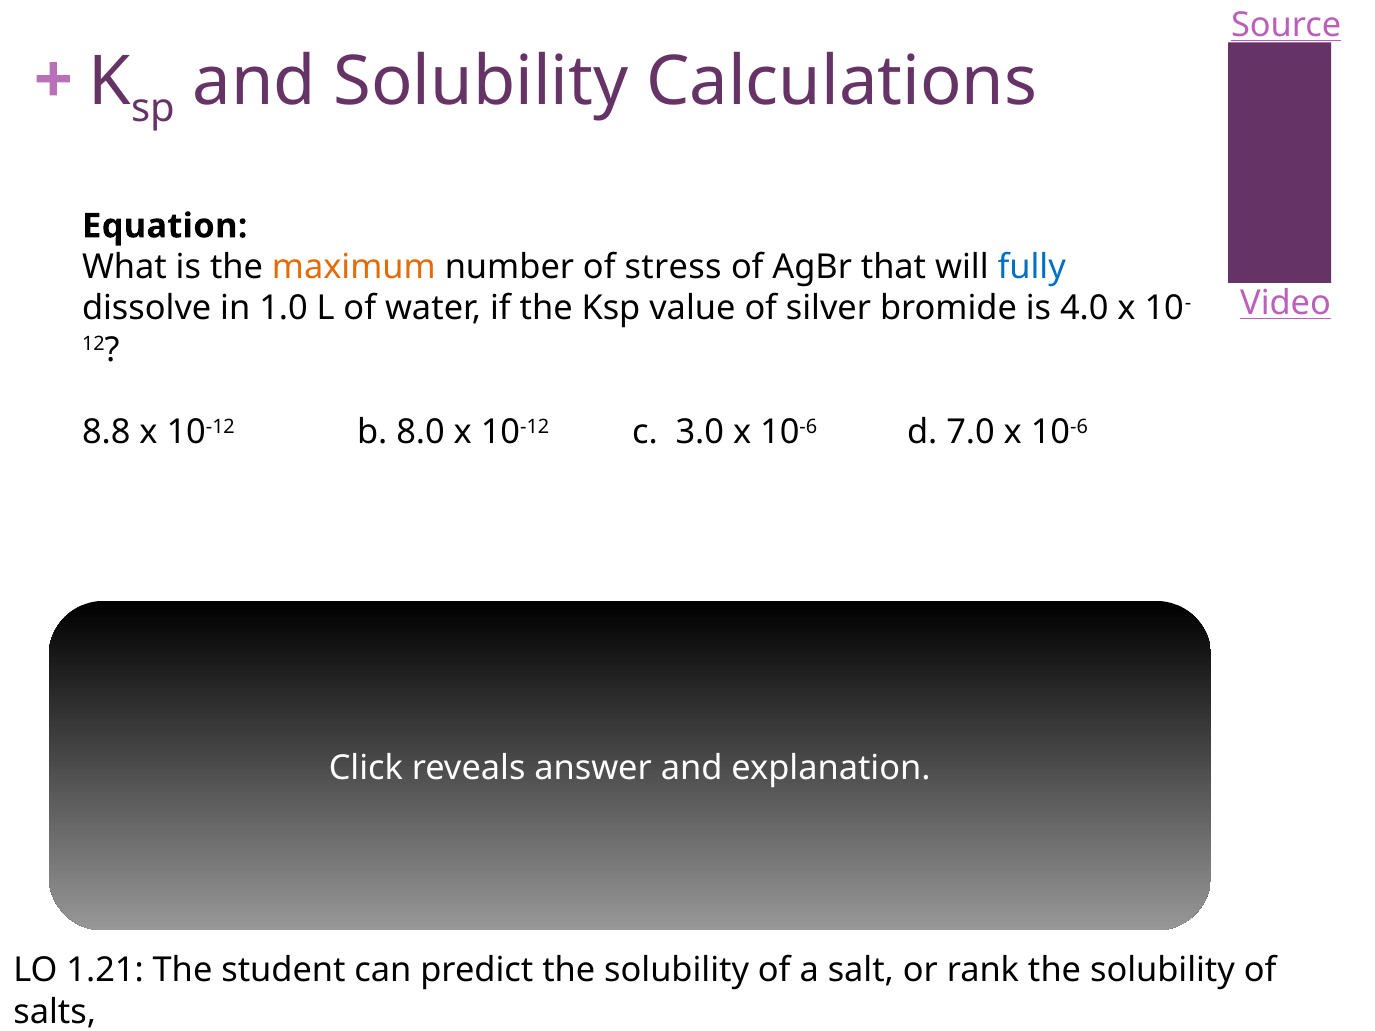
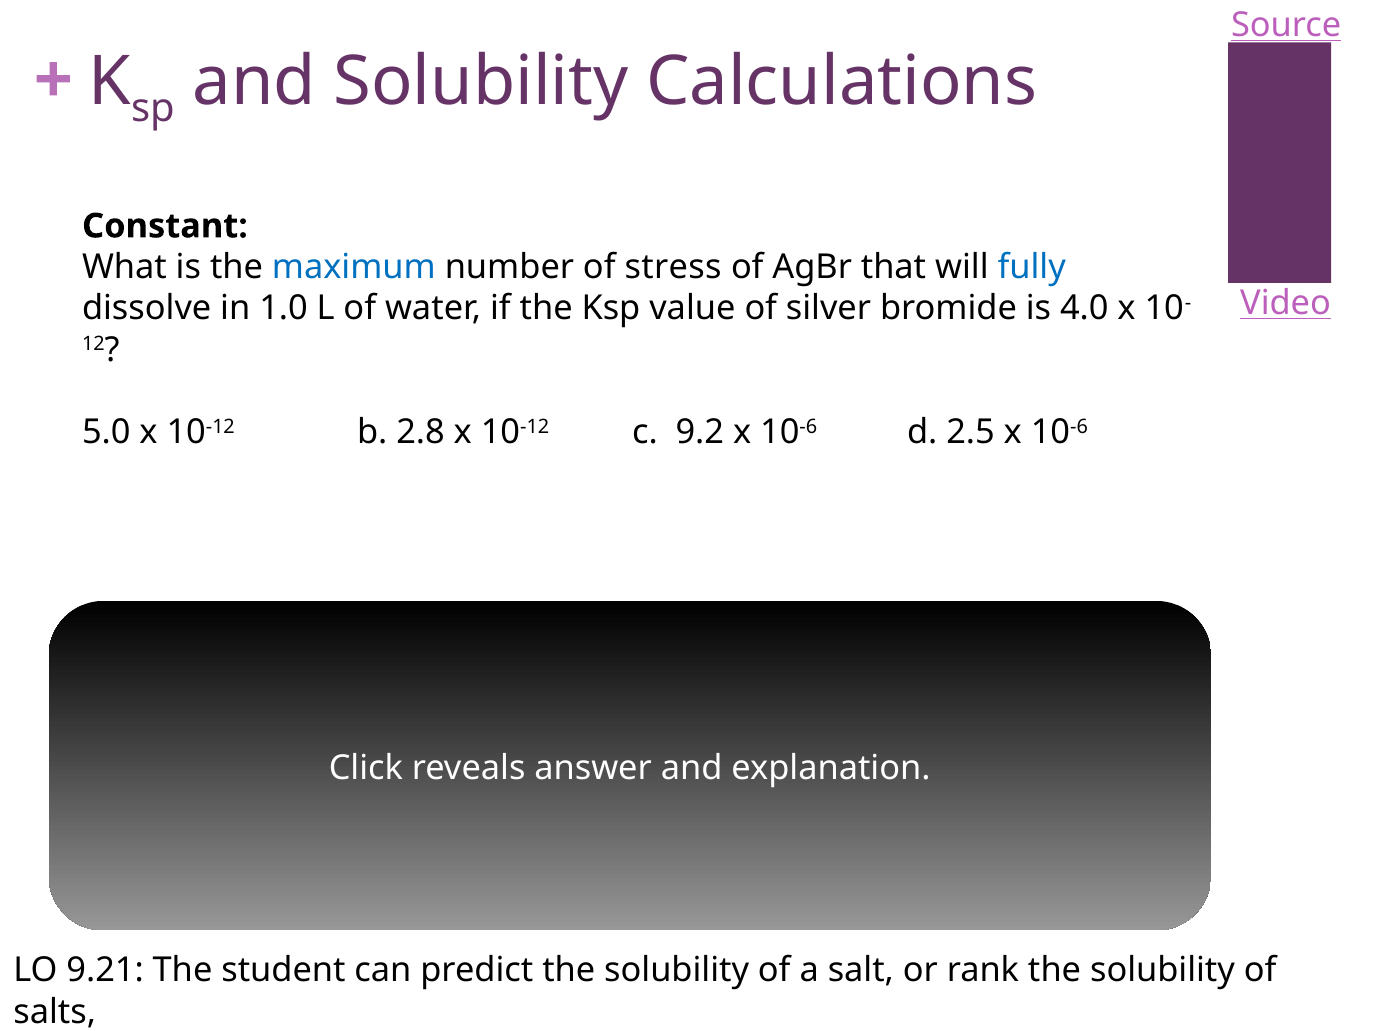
Equation at (165, 226): Equation -> Constant
maximum at (354, 267) colour: orange -> blue
8.8: 8.8 -> 5.0
8.0: 8.0 -> 2.8
3.0: 3.0 -> 9.2
7.0: 7.0 -> 2.5
1.21: 1.21 -> 9.21
